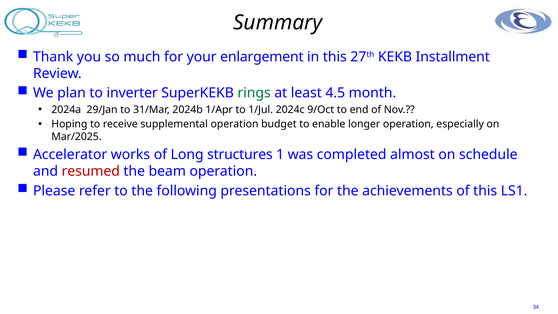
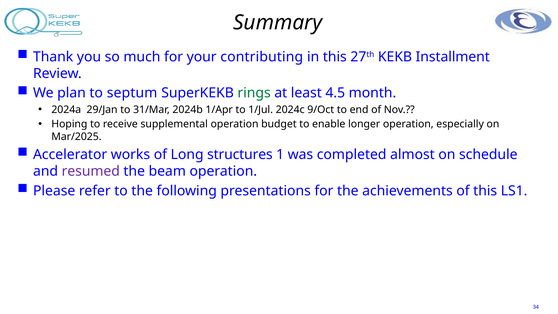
enlargement: enlargement -> contributing
inverter: inverter -> septum
resumed colour: red -> purple
